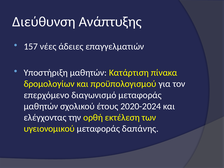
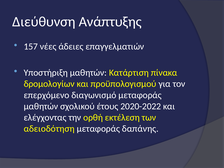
2020-2024: 2020-2024 -> 2020-2022
υγειονομικού: υγειονομικού -> αδειοδότηση
